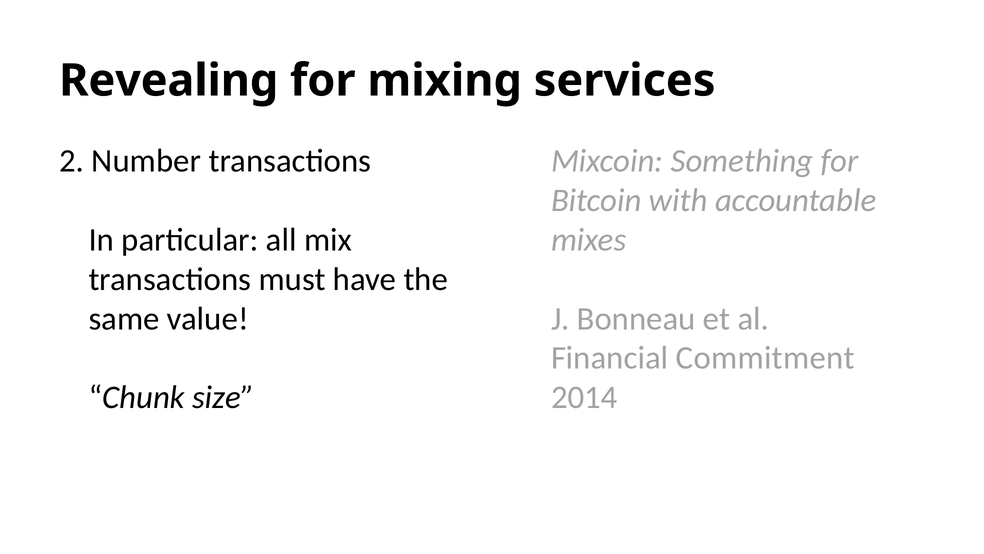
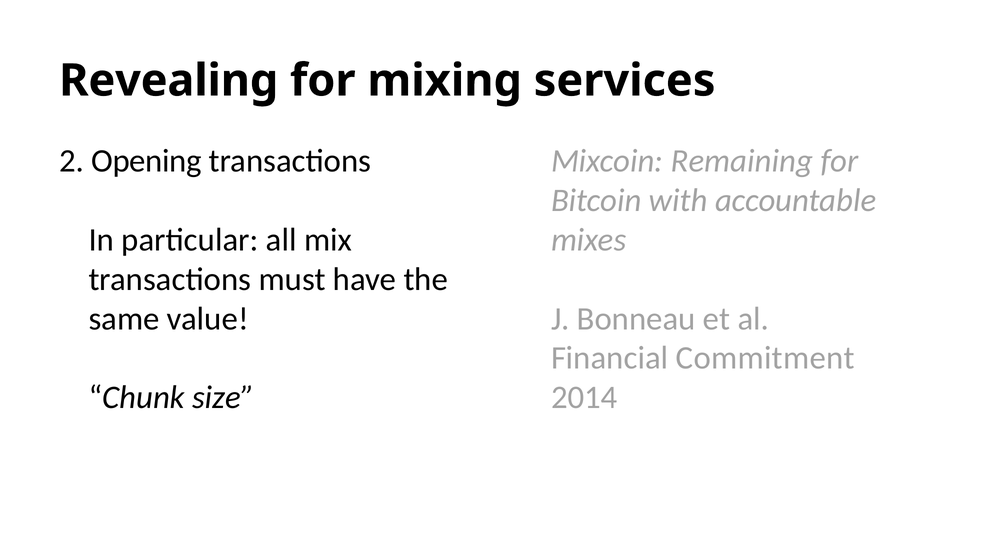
Number: Number -> Opening
Something: Something -> Remaining
